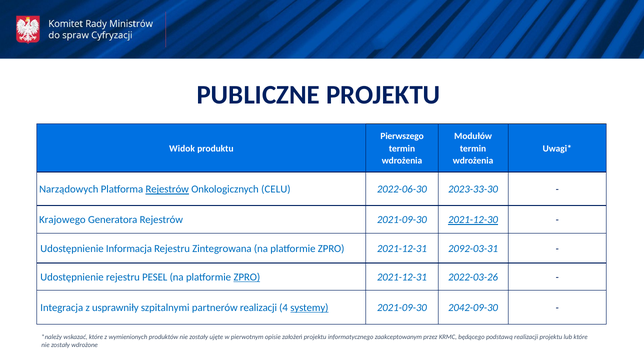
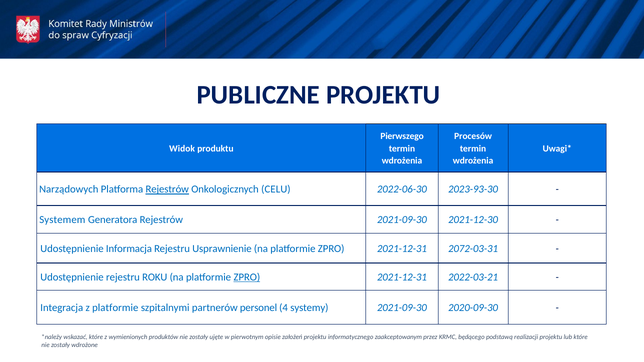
Modułów: Modułów -> Procesów
2023-33-30: 2023-33-30 -> 2023-93-30
Krajowego: Krajowego -> Systemem
2021-12-30 underline: present -> none
Zintegrowana: Zintegrowana -> Usprawnienie
2092-03-31: 2092-03-31 -> 2072-03-31
PESEL: PESEL -> ROKU
2022-03-26: 2022-03-26 -> 2022-03-21
z usprawniły: usprawniły -> platformie
partnerów realizacji: realizacji -> personel
systemy underline: present -> none
2042-09-30: 2042-09-30 -> 2020-09-30
